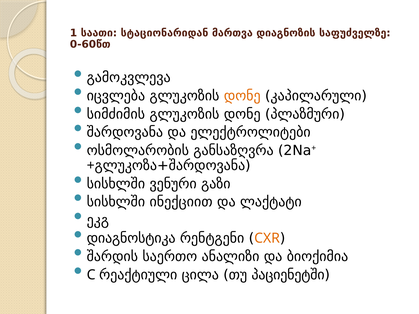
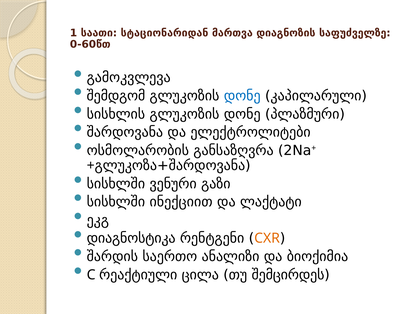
იცვლება: იცვლება -> შემდგომ
დონე at (242, 96) colour: orange -> blue
სიმძიმის: სიმძიმის -> სისხლის
პაციენეტში: პაციენეტში -> შემცირდეს
